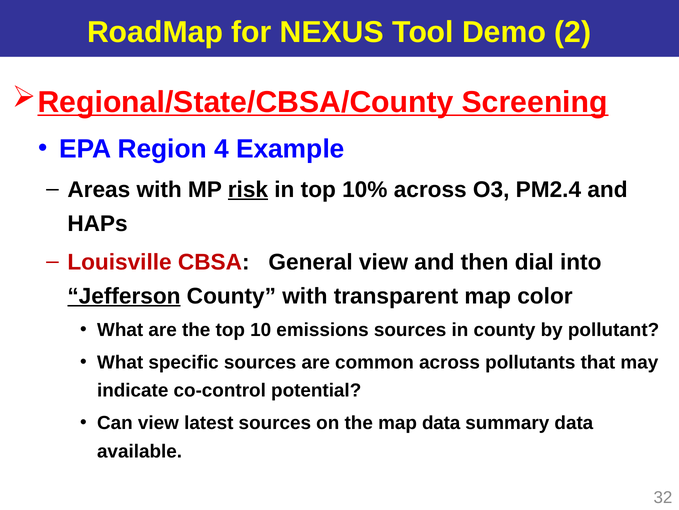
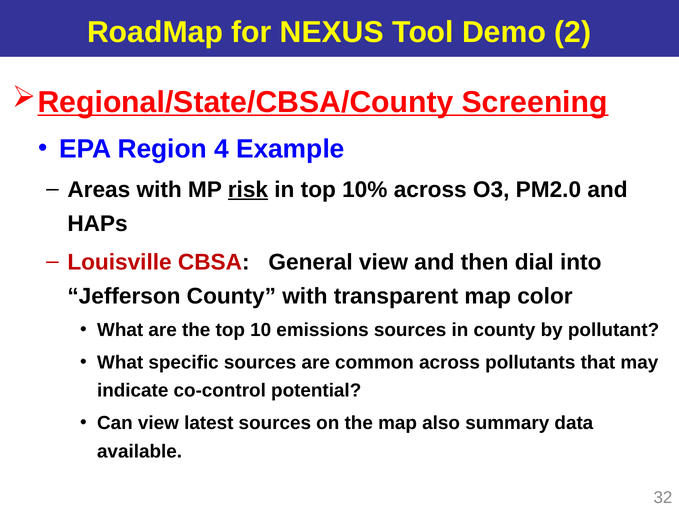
PM2.4: PM2.4 -> PM2.0
Jefferson underline: present -> none
map data: data -> also
